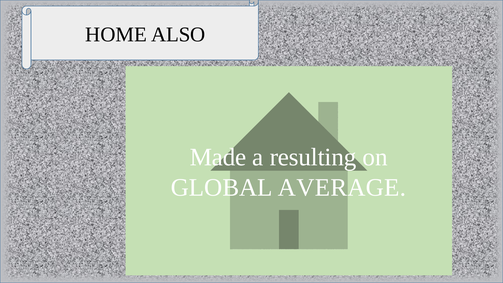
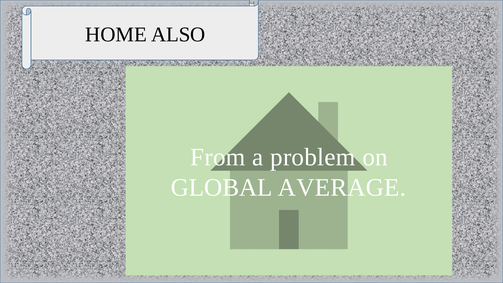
Made: Made -> From
resulting: resulting -> problem
